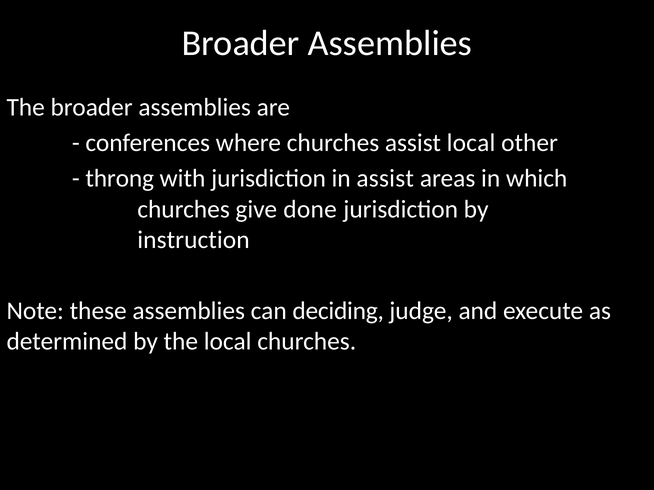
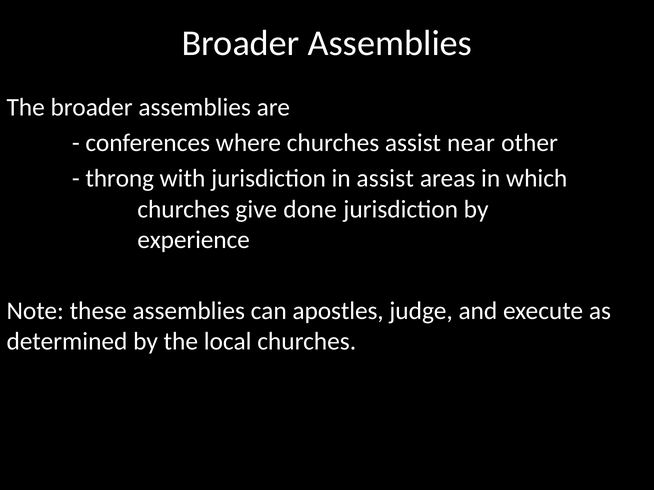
assist local: local -> near
instruction: instruction -> experience
deciding: deciding -> apostles
